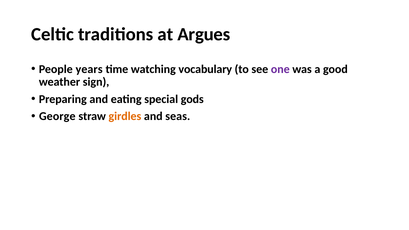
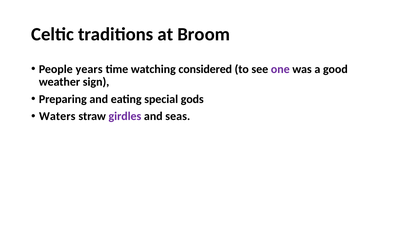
Argues: Argues -> Broom
vocabulary: vocabulary -> considered
George: George -> Waters
girdles colour: orange -> purple
